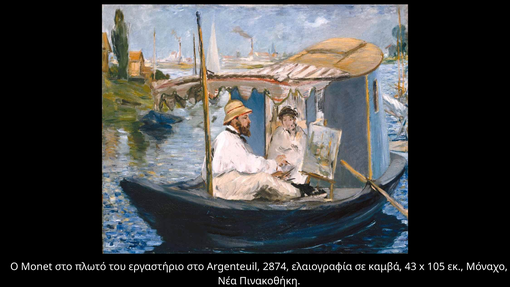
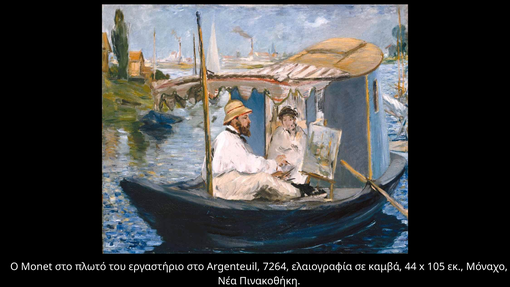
2874: 2874 -> 7264
43: 43 -> 44
